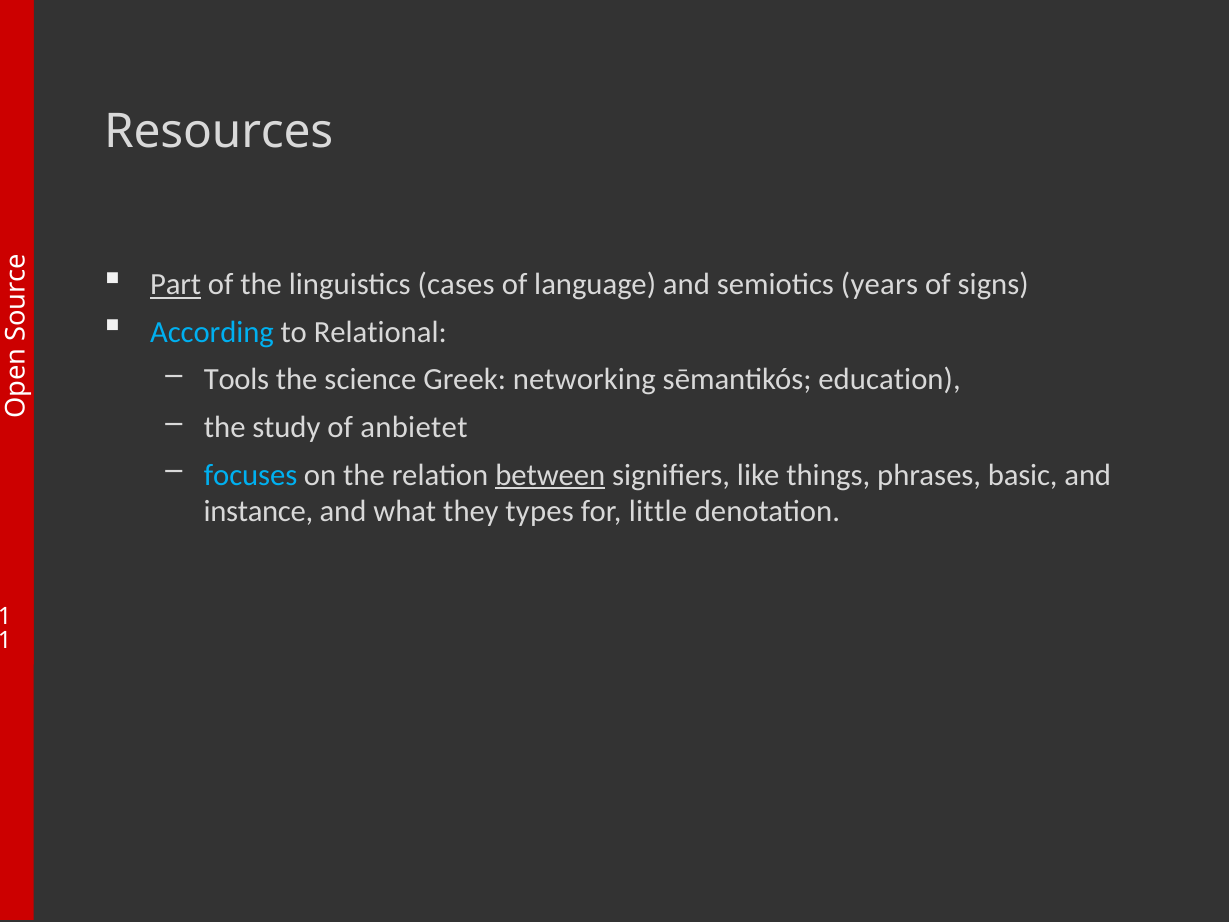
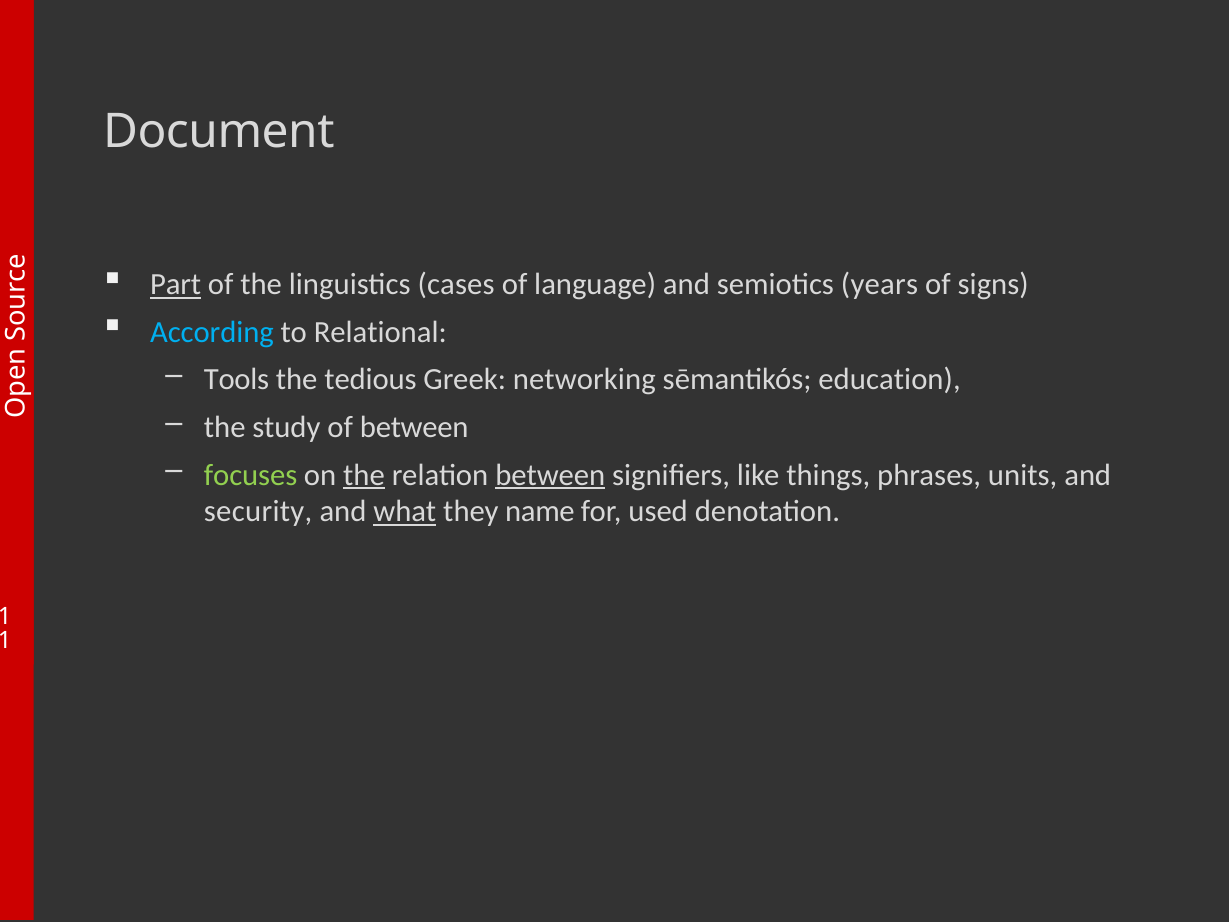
Resources: Resources -> Document
science: science -> tedious
of anbietet: anbietet -> between
focuses colour: light blue -> light green
the at (364, 475) underline: none -> present
basic: basic -> units
instance: instance -> security
what underline: none -> present
types: types -> name
little: little -> used
